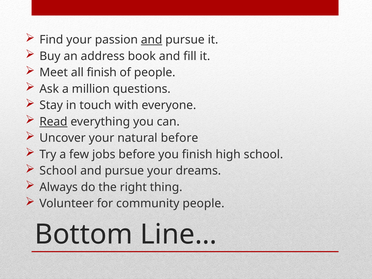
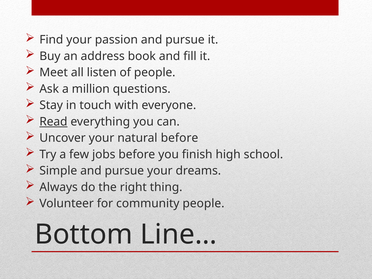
and at (152, 40) underline: present -> none
all finish: finish -> listen
School at (58, 171): School -> Simple
